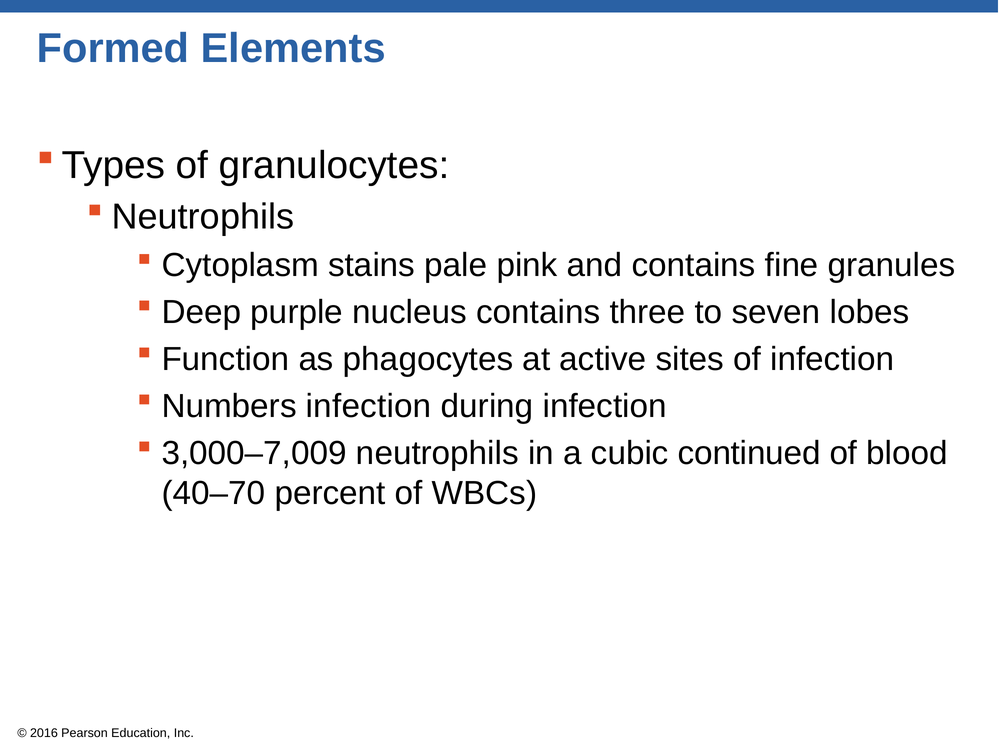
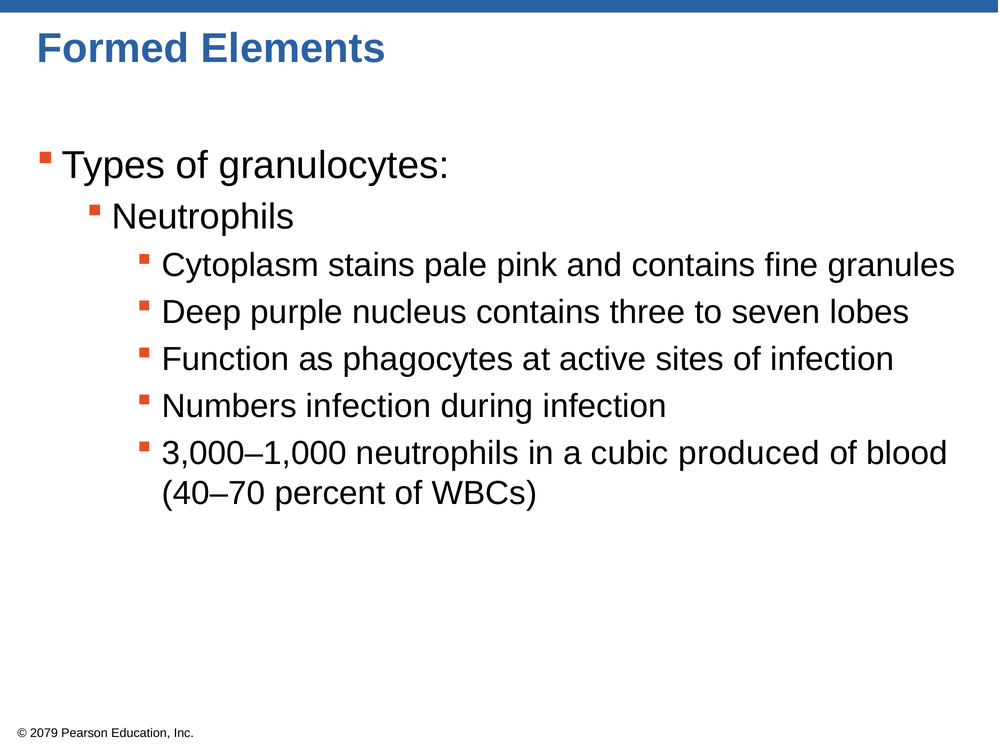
3,000–7,009: 3,000–7,009 -> 3,000–1,000
continued: continued -> produced
2016: 2016 -> 2079
